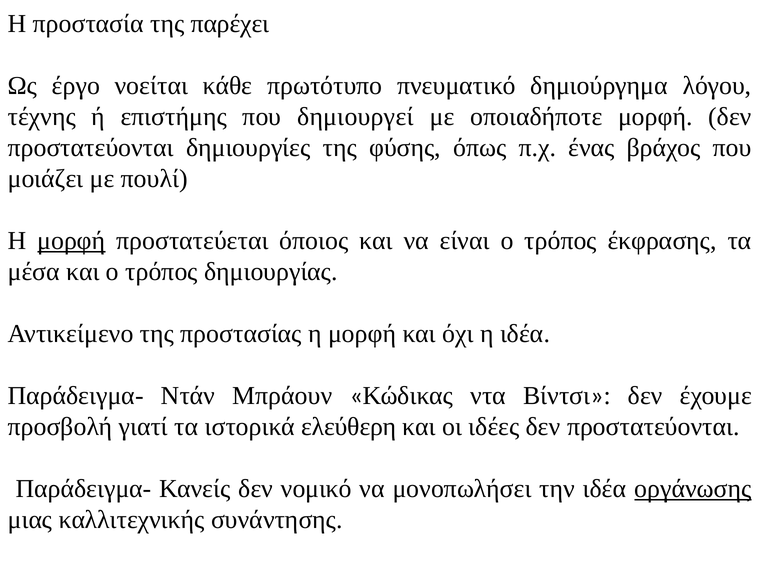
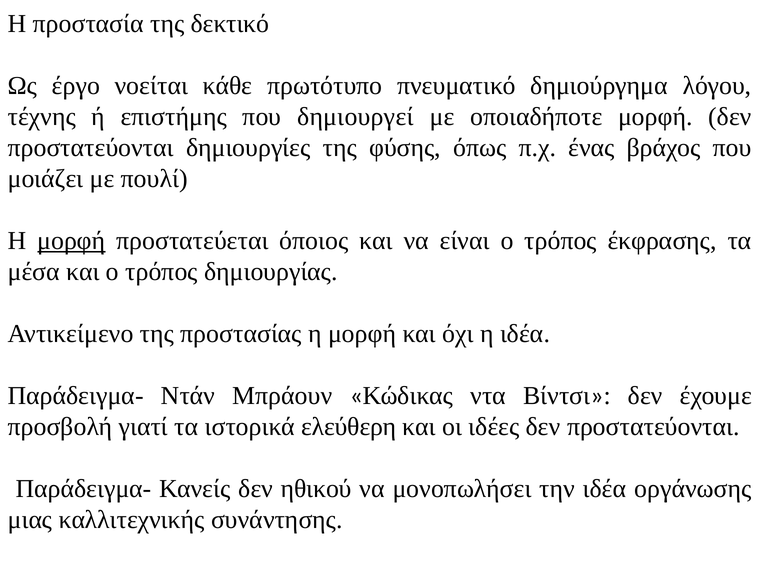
παρέχει: παρέχει -> δεκτικό
νομικό: νομικό -> ηθικού
οργάνωσης underline: present -> none
